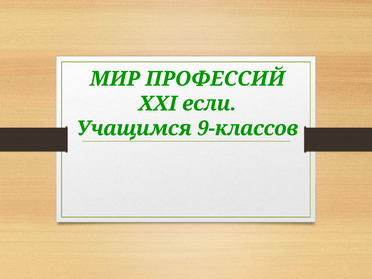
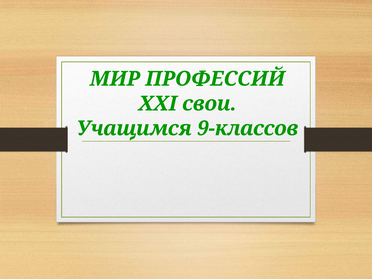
если: если -> свои
